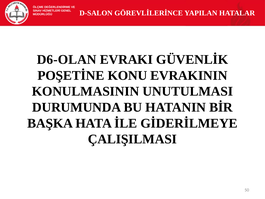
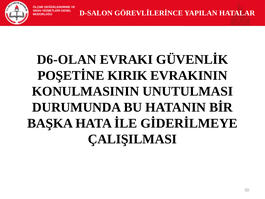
KONU: KONU -> KIRIK
